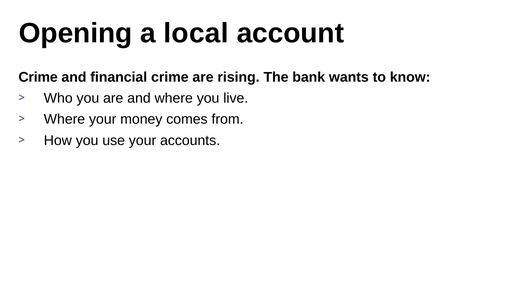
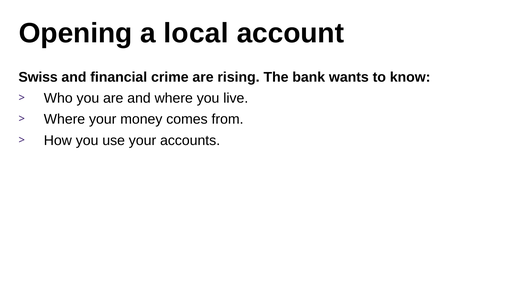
Crime at (38, 77): Crime -> Swiss
